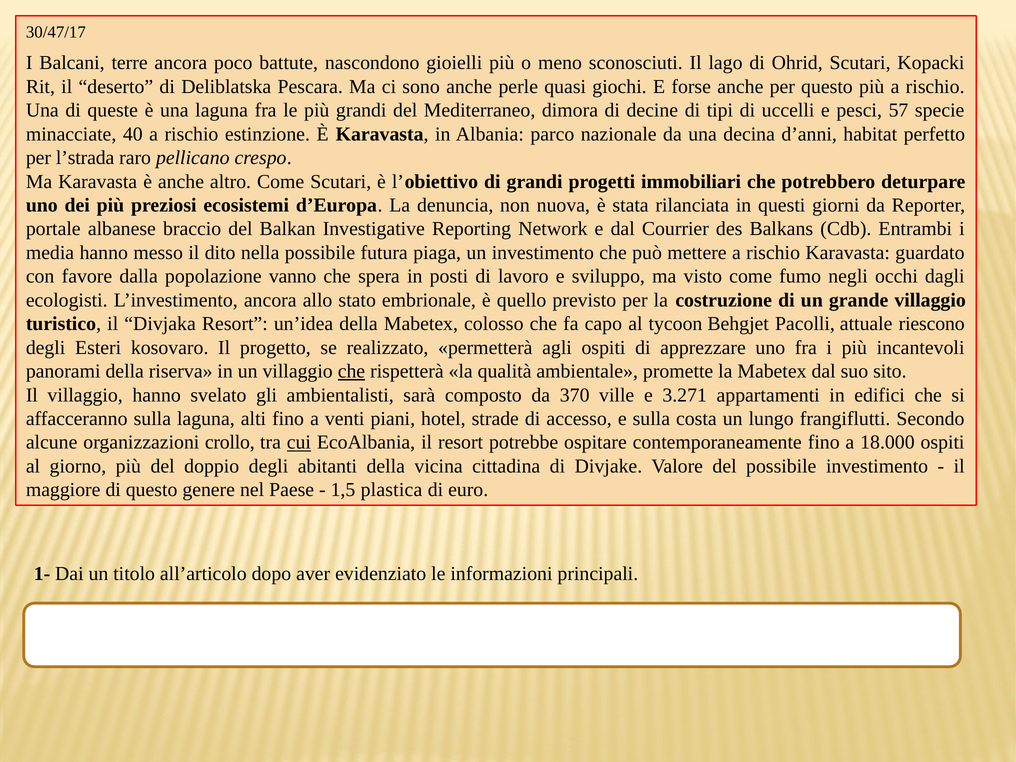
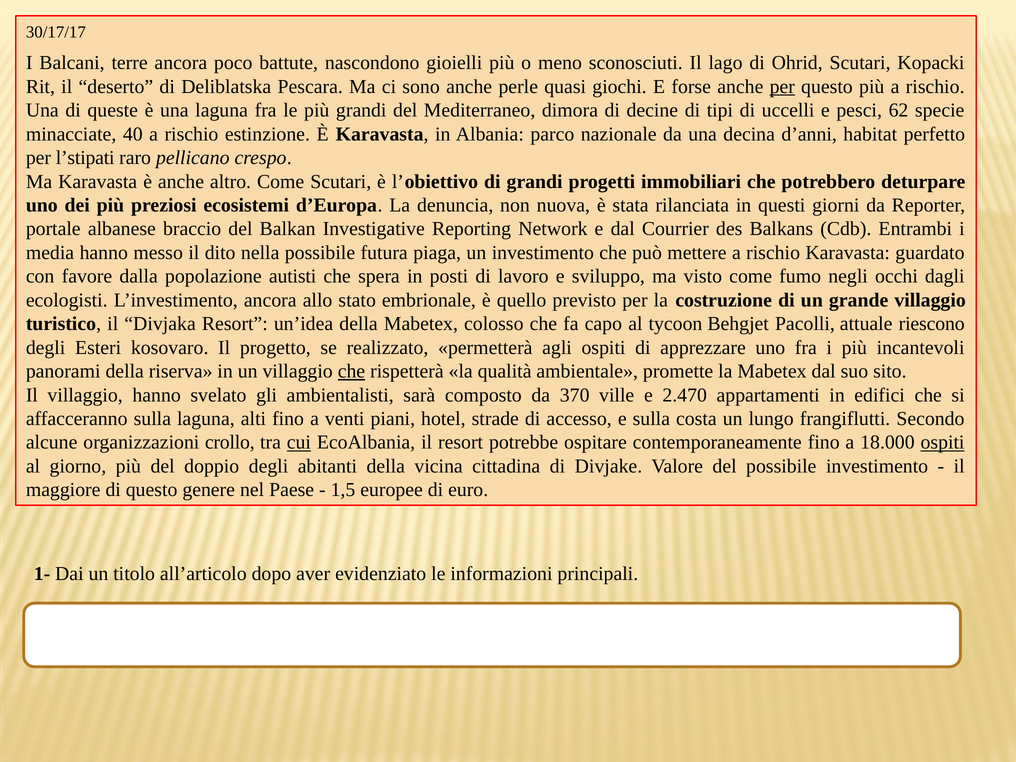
30/47/17: 30/47/17 -> 30/17/17
per at (782, 87) underline: none -> present
57: 57 -> 62
l’strada: l’strada -> l’stipati
vanno: vanno -> autisti
3.271: 3.271 -> 2.470
ospiti at (943, 442) underline: none -> present
plastica: plastica -> europee
